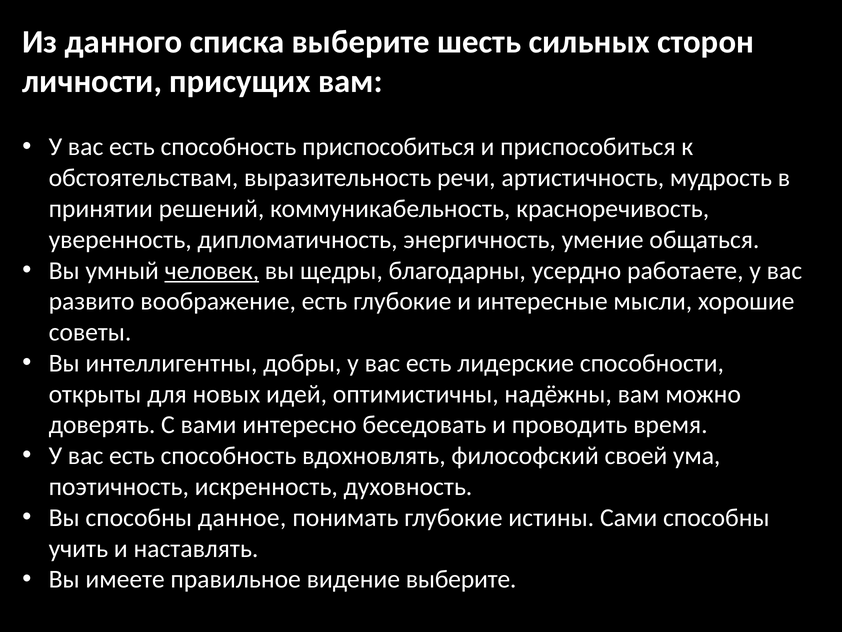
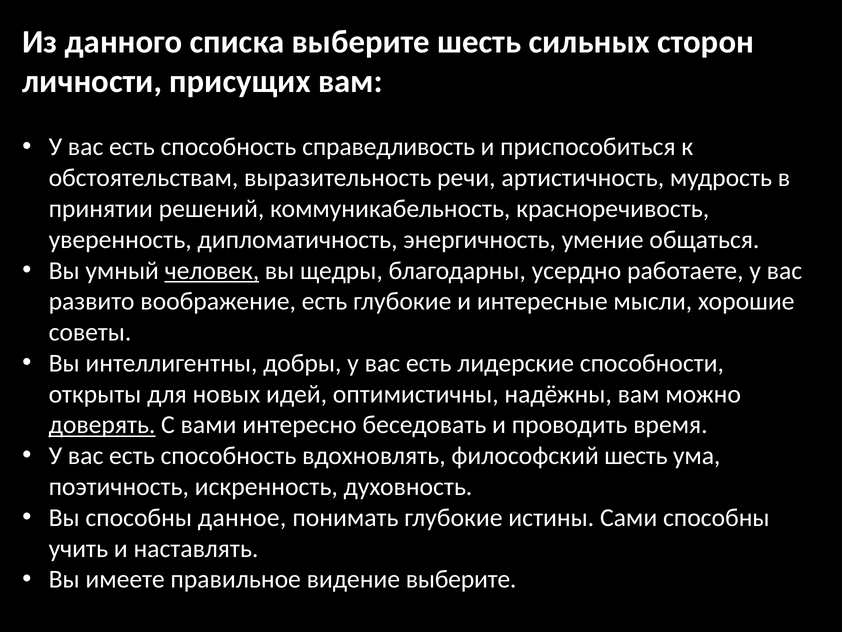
способность приспособиться: приспособиться -> справедливость
доверять underline: none -> present
философский своей: своей -> шесть
